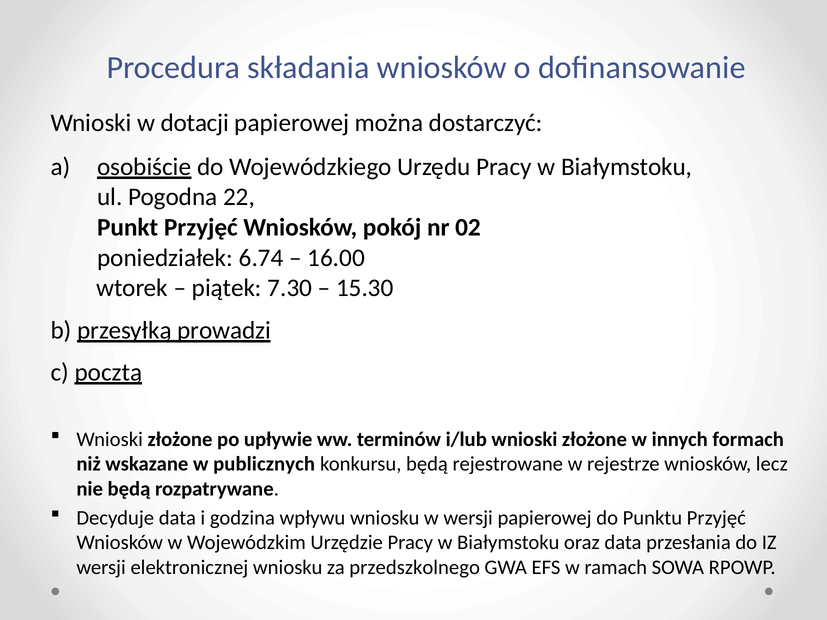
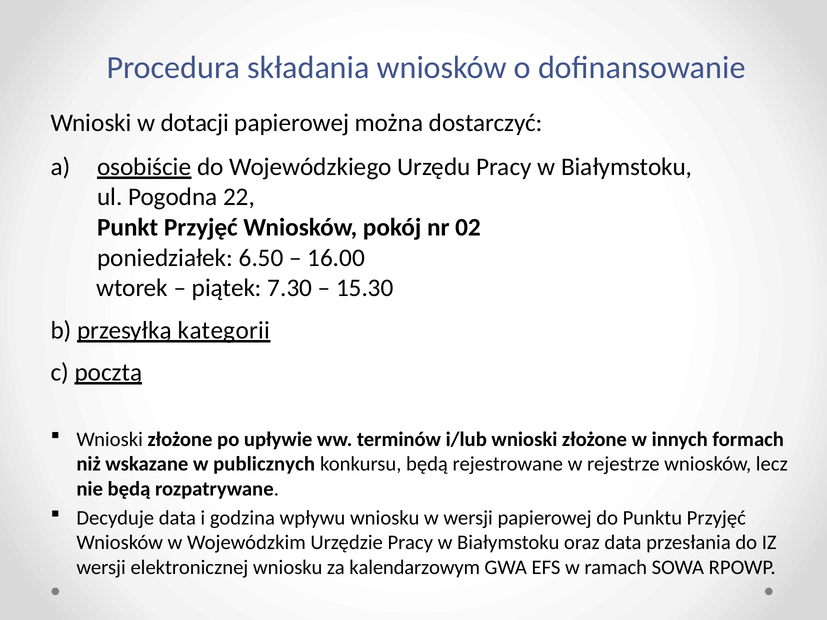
6.74: 6.74 -> 6.50
prowadzi: prowadzi -> kategorii
przedszkolnego: przedszkolnego -> kalendarzowym
